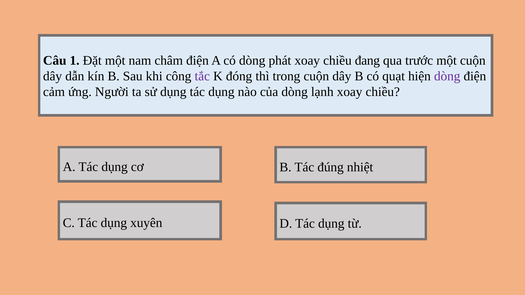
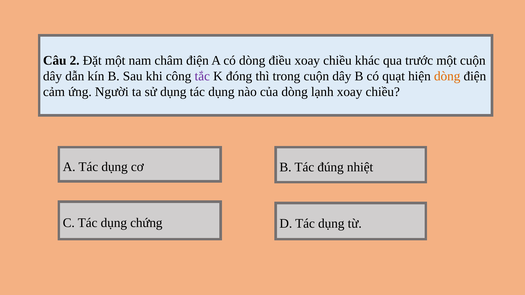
1: 1 -> 2
phát: phát -> điều
đang: đang -> khác
dòng at (447, 76) colour: purple -> orange
xuyên: xuyên -> chứng
